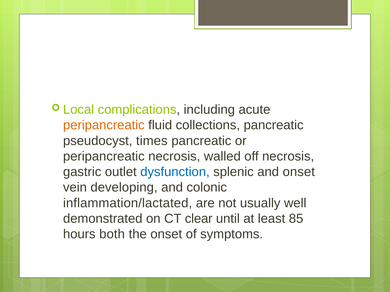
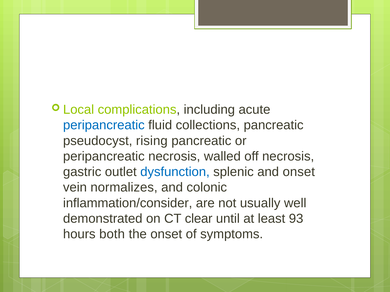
peripancreatic at (104, 125) colour: orange -> blue
times: times -> rising
developing: developing -> normalizes
inflammation/lactated: inflammation/lactated -> inflammation/consider
85: 85 -> 93
